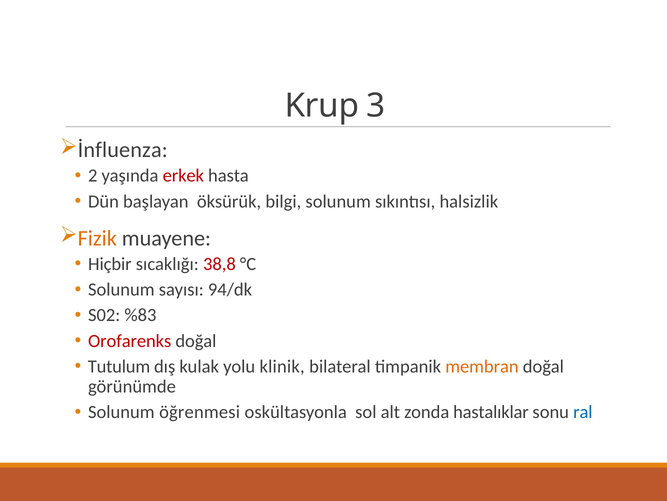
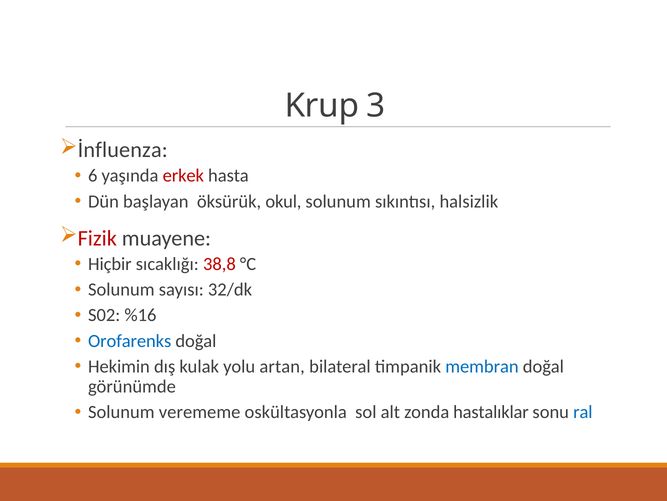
2: 2 -> 6
bilgi: bilgi -> okul
Fizik colour: orange -> red
94/dk: 94/dk -> 32/dk
%83: %83 -> %16
Orofarenks colour: red -> blue
Tutulum: Tutulum -> Hekimin
klinik: klinik -> artan
membran colour: orange -> blue
öğrenmesi: öğrenmesi -> verememe
